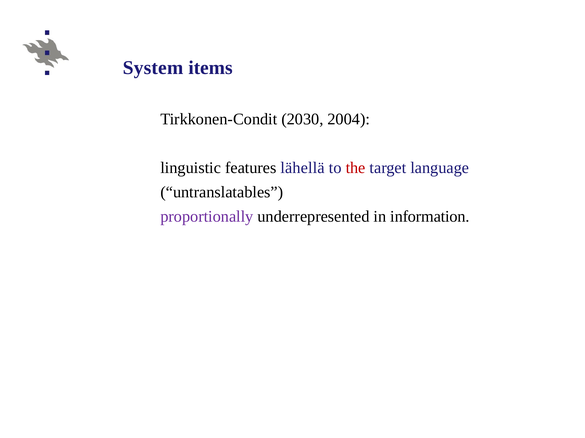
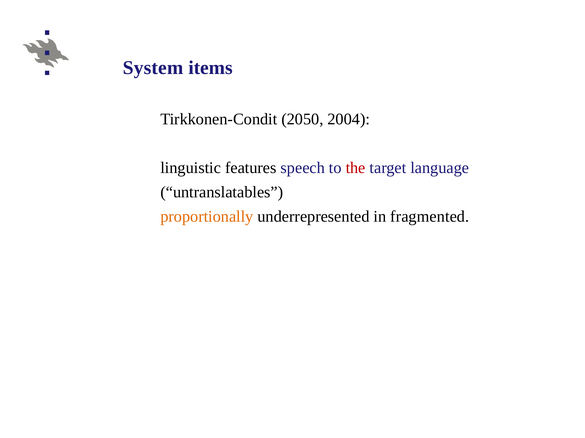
2030: 2030 -> 2050
lähellä: lähellä -> speech
proportionally colour: purple -> orange
information: information -> fragmented
